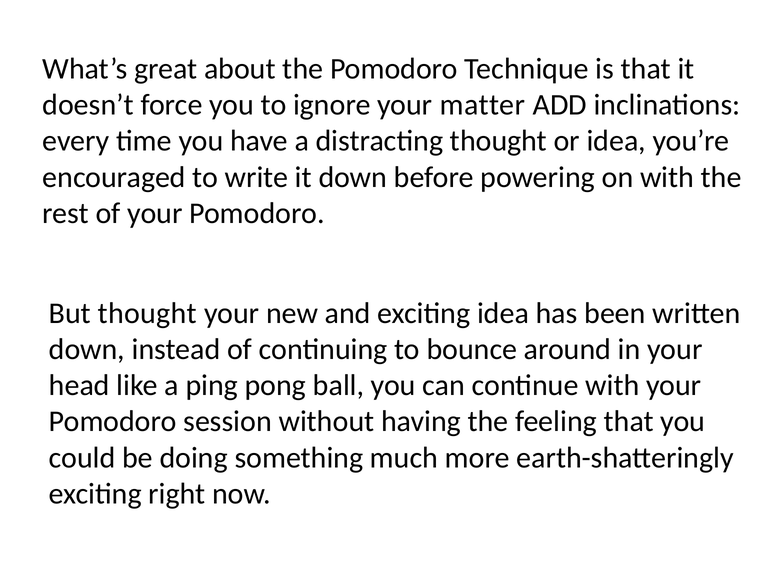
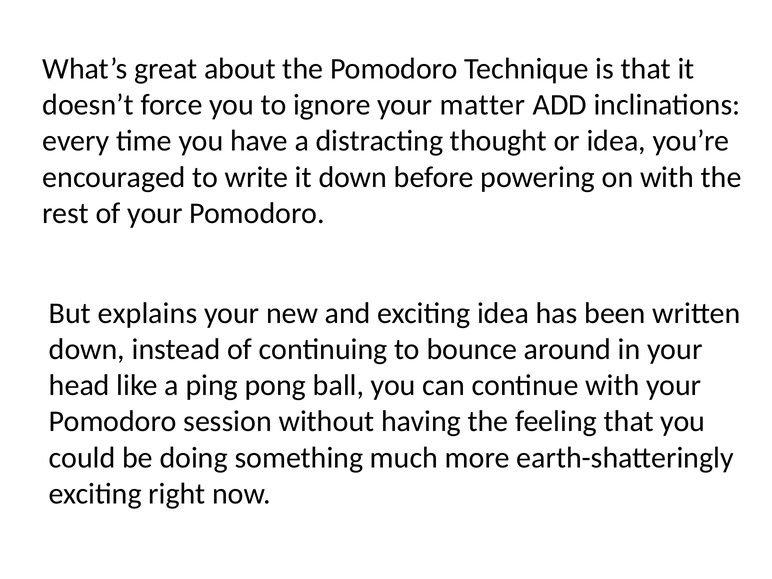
But thought: thought -> explains
